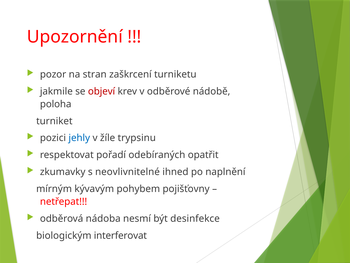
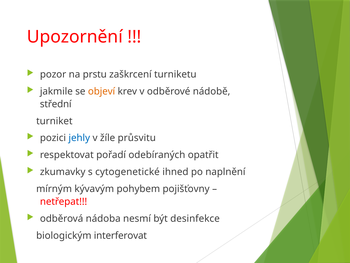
stran: stran -> prstu
objeví colour: red -> orange
poloha: poloha -> střední
trypsinu: trypsinu -> průsvitu
neovlivnitelné: neovlivnitelné -> cytogenetické
